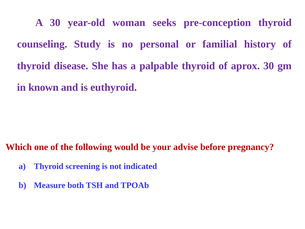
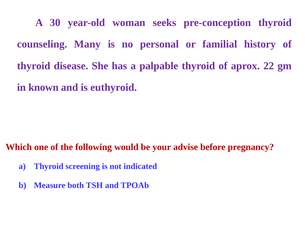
Study: Study -> Many
aprox 30: 30 -> 22
